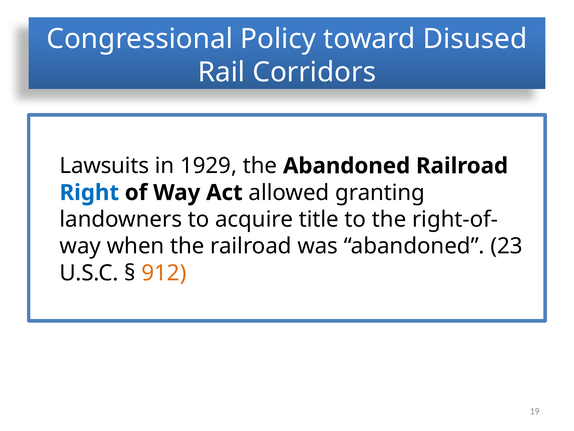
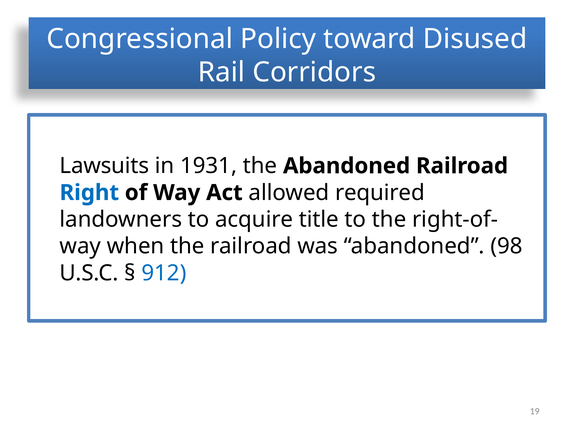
1929: 1929 -> 1931
granting: granting -> required
23: 23 -> 98
912 colour: orange -> blue
